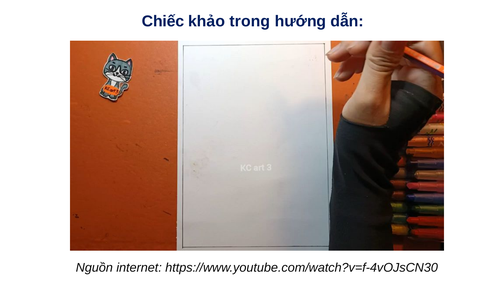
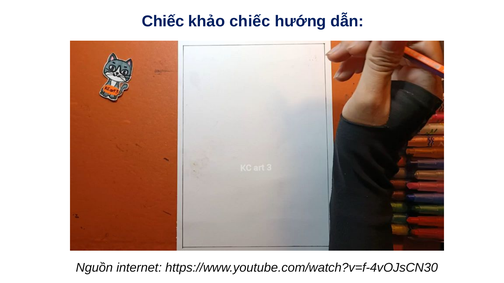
khảo trong: trong -> chiếc
